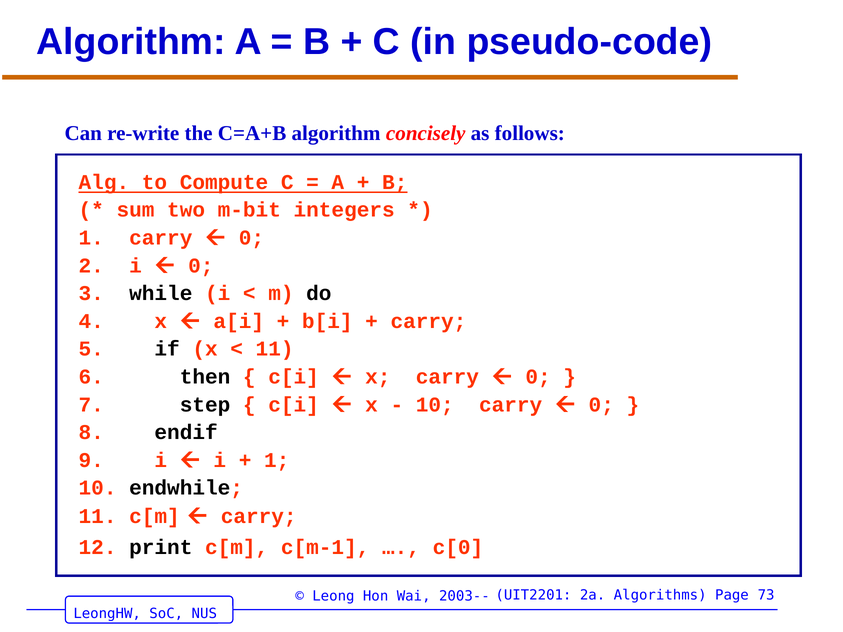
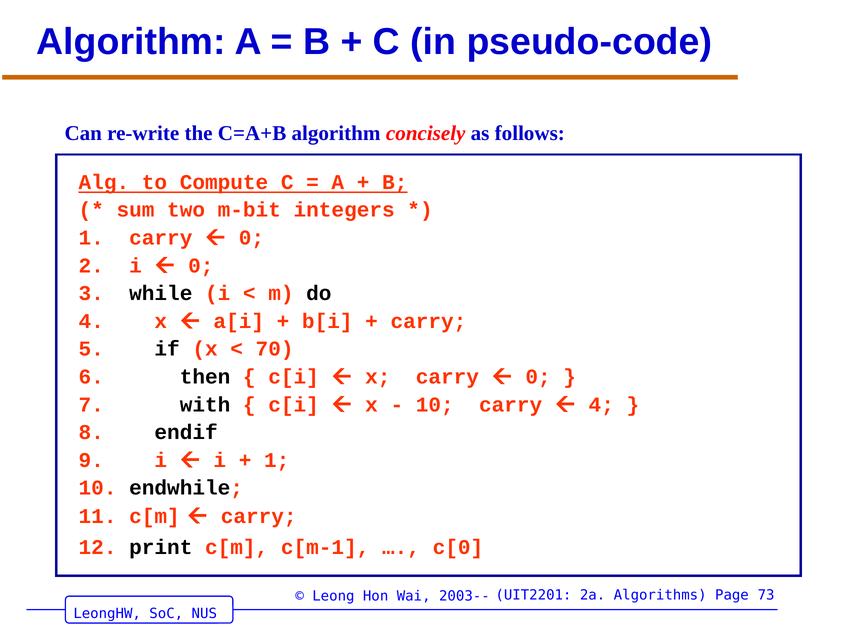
11 at (275, 349): 11 -> 70
step: step -> with
0 at (601, 405): 0 -> 4
